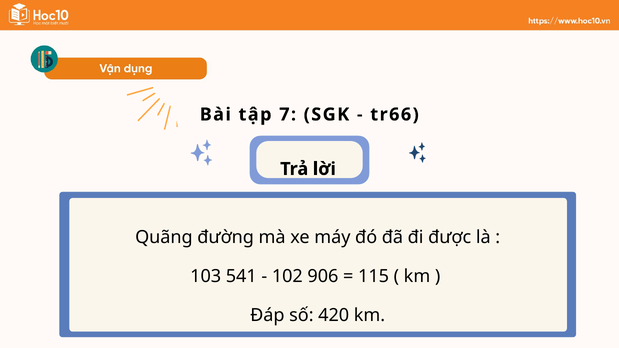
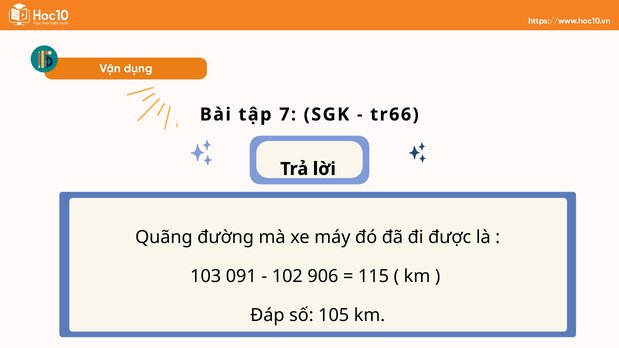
541: 541 -> 091
420: 420 -> 105
